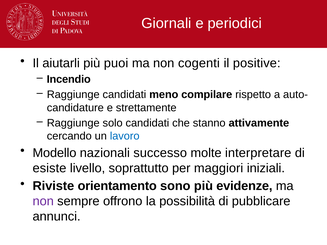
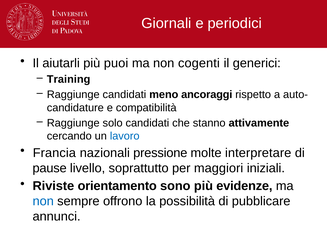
positive: positive -> generici
Incendio: Incendio -> Training
compilare: compilare -> ancoraggi
strettamente: strettamente -> compatibilità
Modello: Modello -> Francia
successo: successo -> pressione
esiste: esiste -> pause
non at (43, 201) colour: purple -> blue
